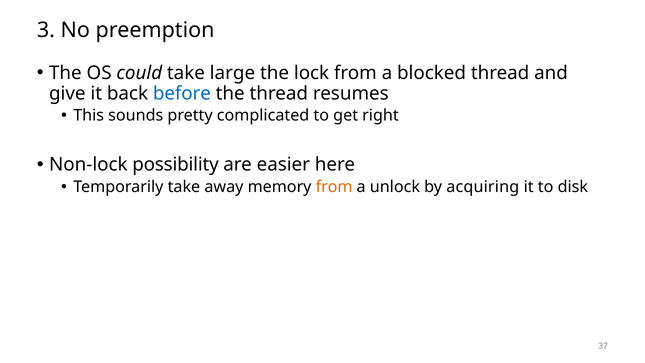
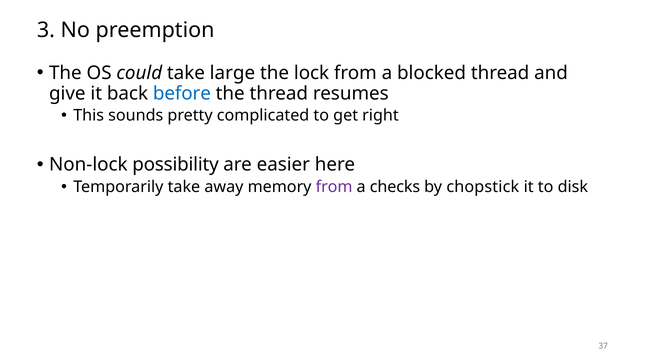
from at (334, 187) colour: orange -> purple
unlock: unlock -> checks
acquiring: acquiring -> chopstick
